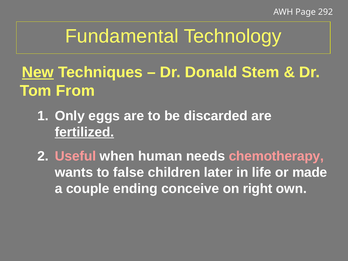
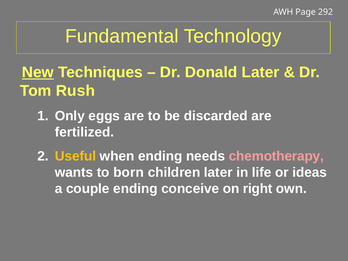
Donald Stem: Stem -> Later
From: From -> Rush
fertilized underline: present -> none
Useful colour: pink -> yellow
when human: human -> ending
false: false -> born
made: made -> ideas
